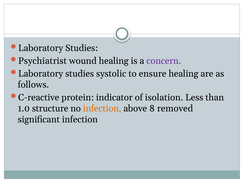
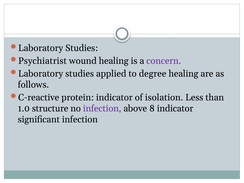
systolic: systolic -> applied
ensure: ensure -> degree
infection at (102, 109) colour: orange -> purple
8 removed: removed -> indicator
